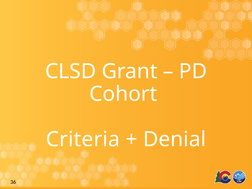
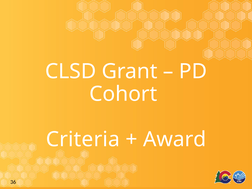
Denial: Denial -> Award
